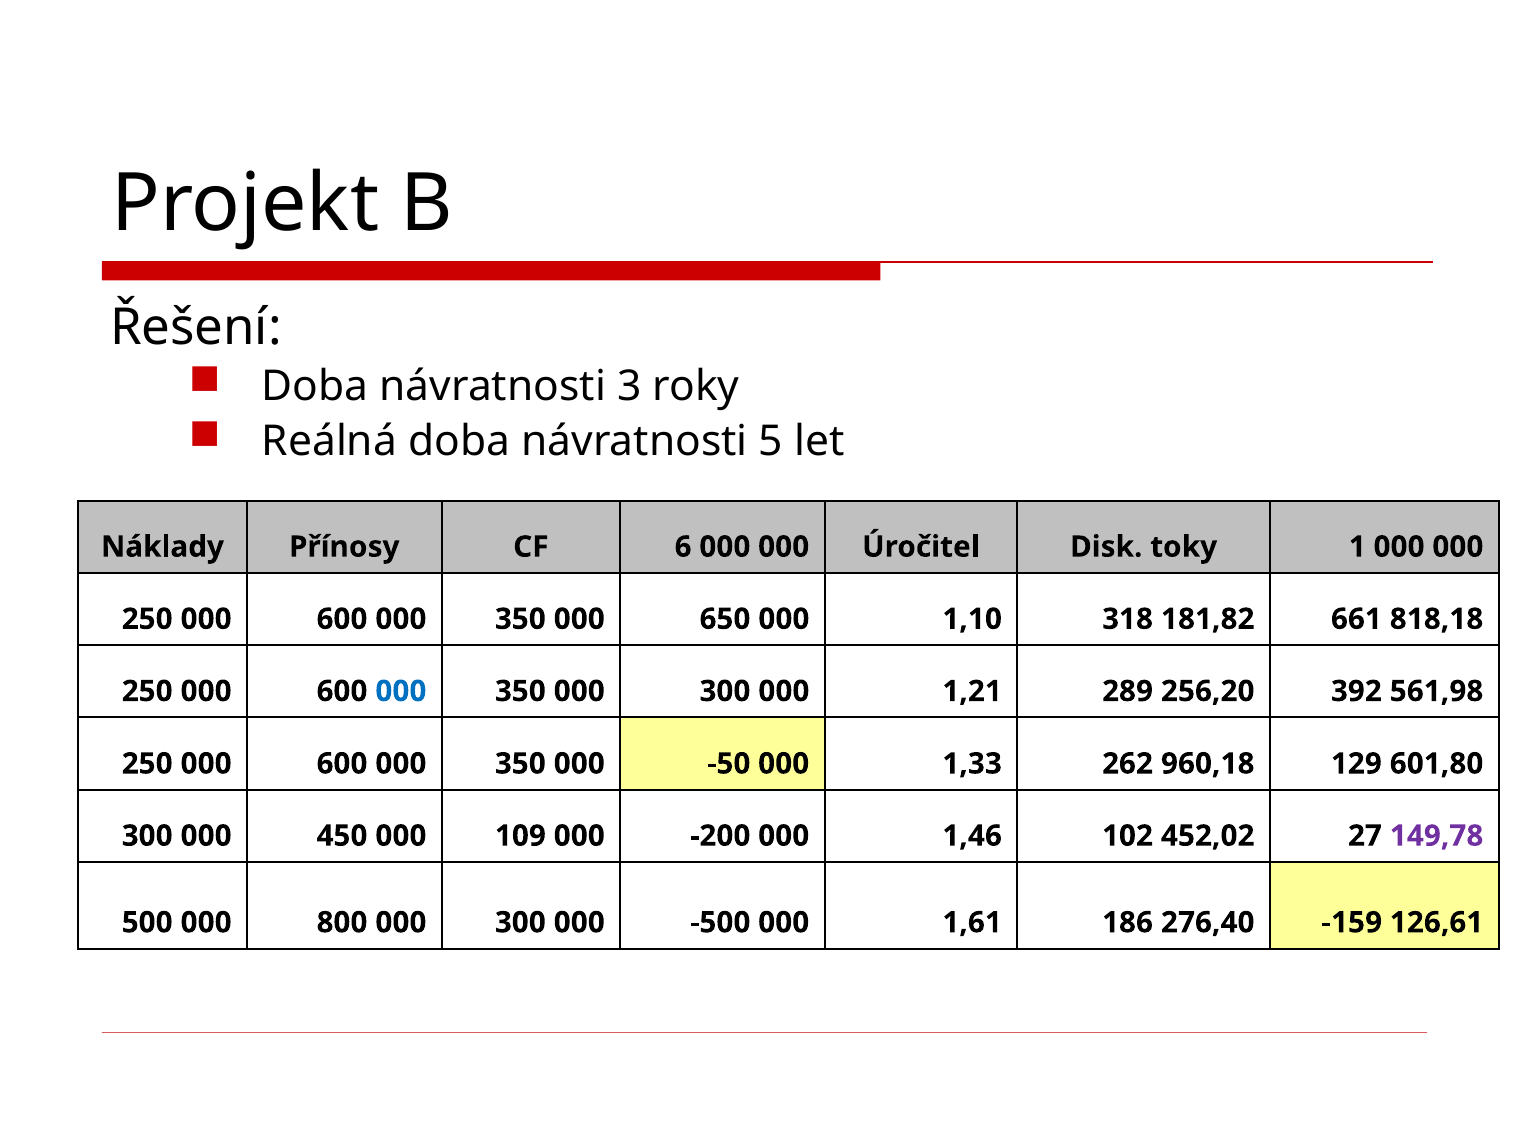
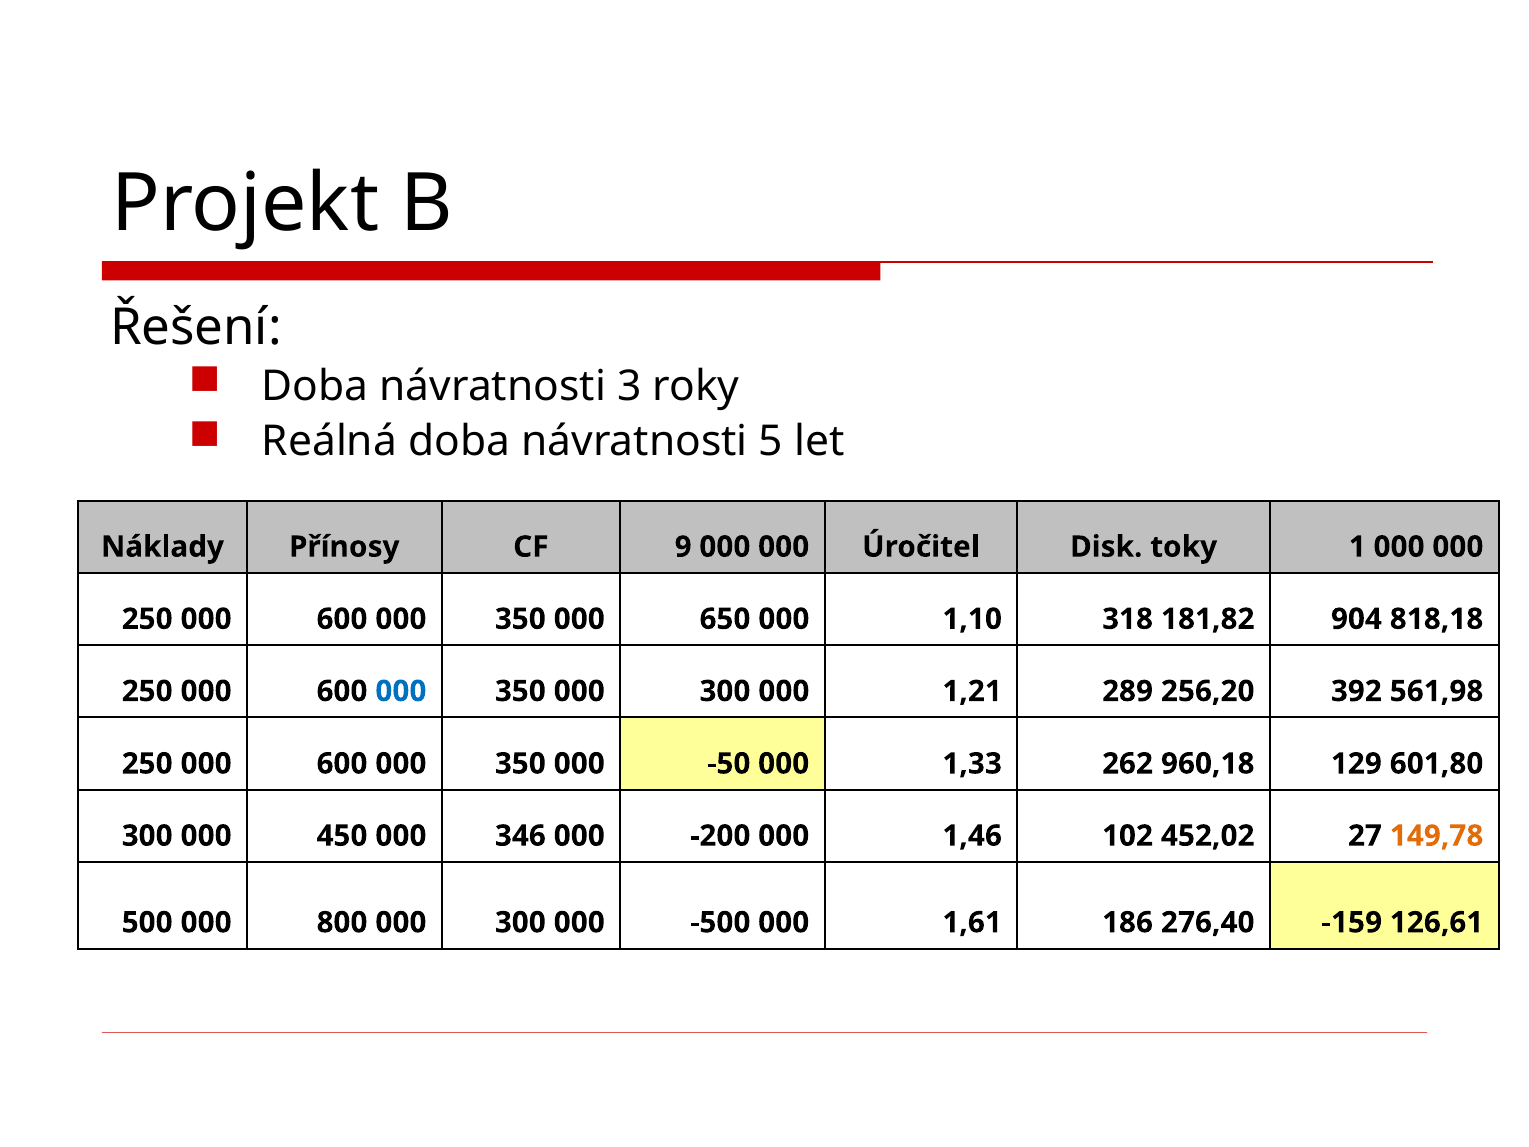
6: 6 -> 9
661: 661 -> 904
109: 109 -> 346
149,78 colour: purple -> orange
